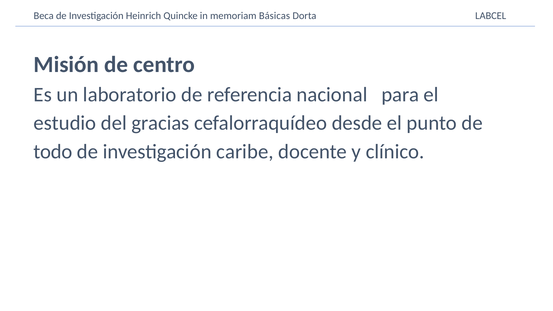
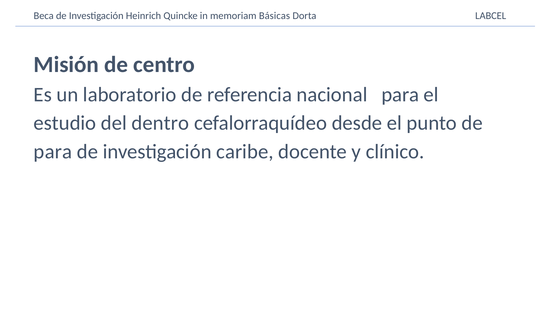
gracias: gracias -> dentro
todo at (53, 152): todo -> para
